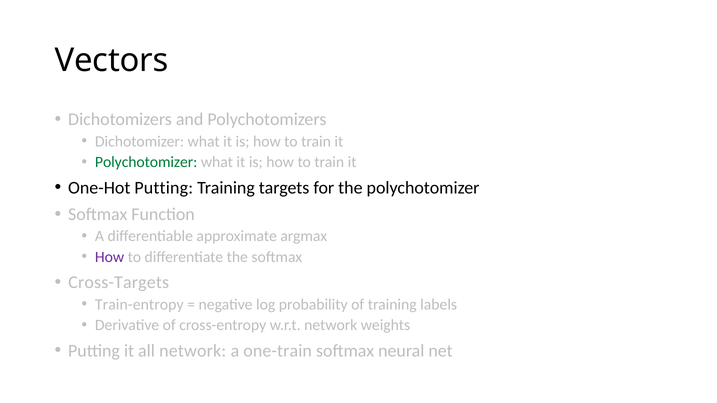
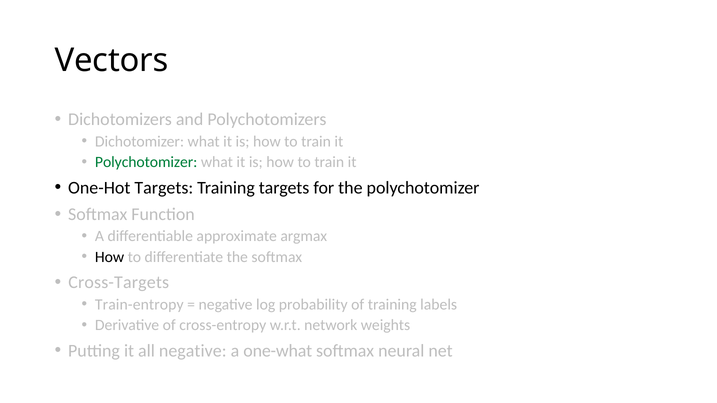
One-Hot Putting: Putting -> Targets
How at (110, 257) colour: purple -> black
all network: network -> negative
one-train: one-train -> one-what
